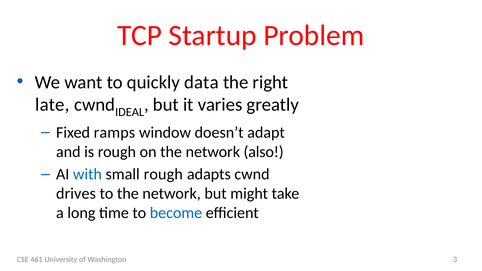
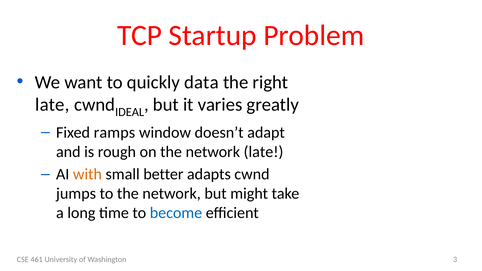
network also: also -> late
with colour: blue -> orange
small rough: rough -> better
drives: drives -> jumps
